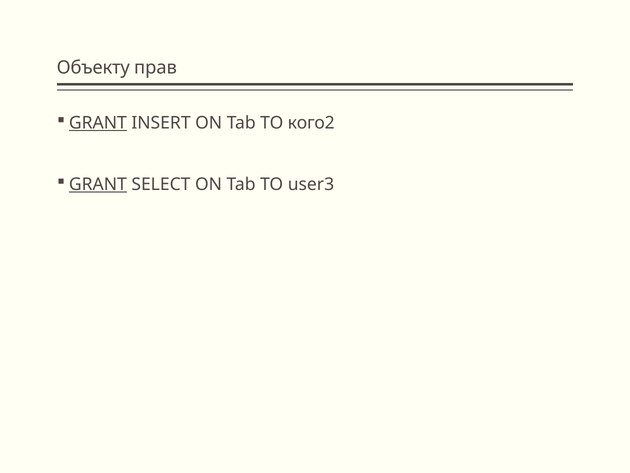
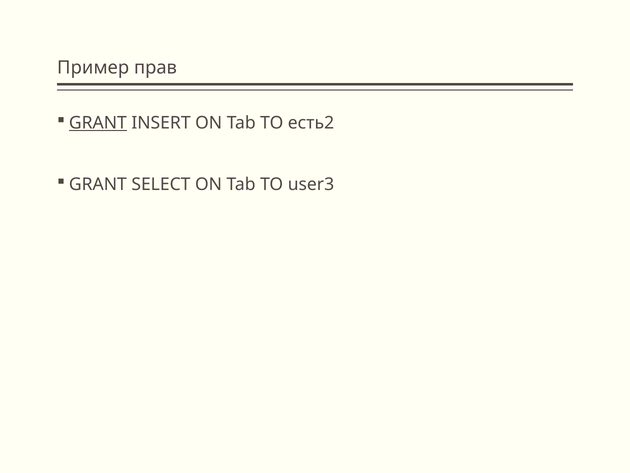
Объекту: Объекту -> Пример
кого2: кого2 -> есть2
GRANT at (98, 184) underline: present -> none
